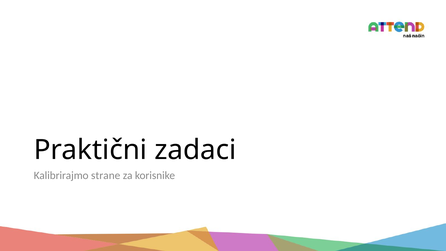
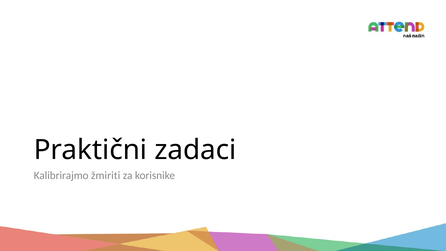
strane: strane -> žmiriti
